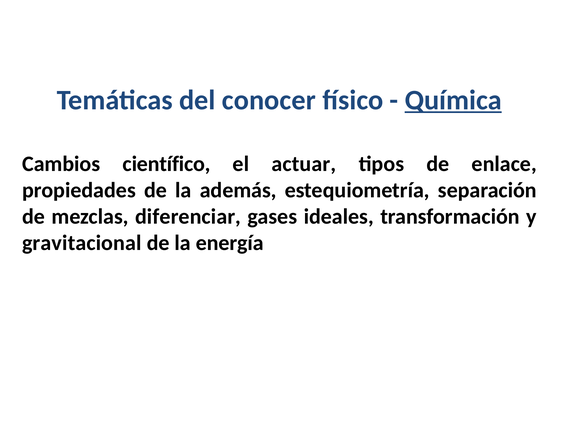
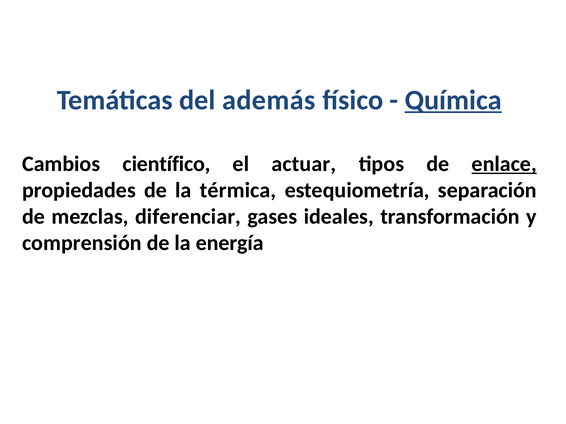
conocer: conocer -> además
enlace underline: none -> present
además: además -> térmica
gravitacional: gravitacional -> comprensión
